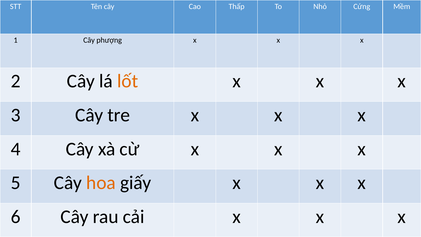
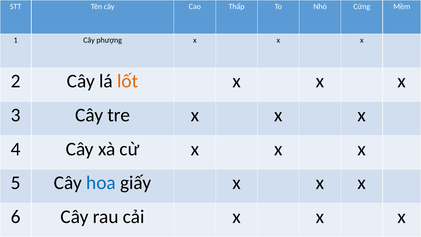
hoa colour: orange -> blue
